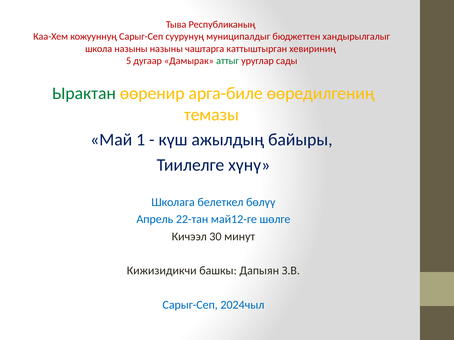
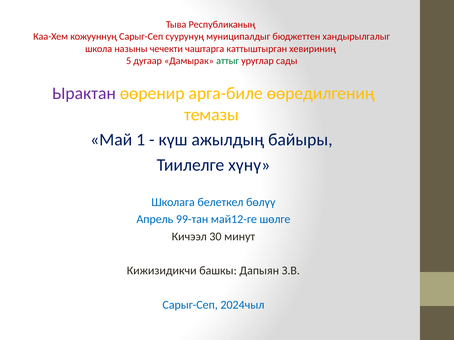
назыны назыны: назыны -> чечекти
Ырактан colour: green -> purple
22-тан: 22-тан -> 99-тан
